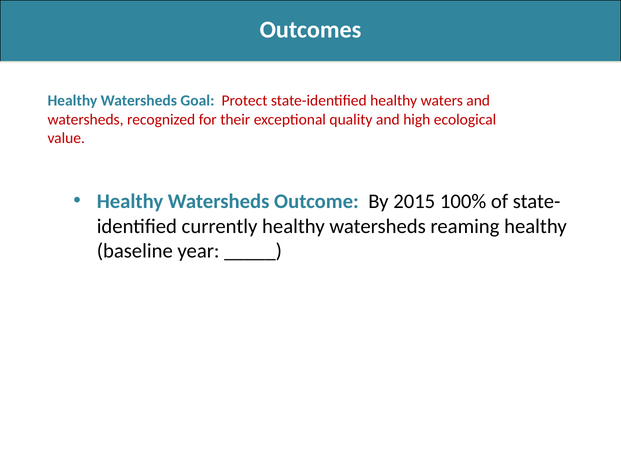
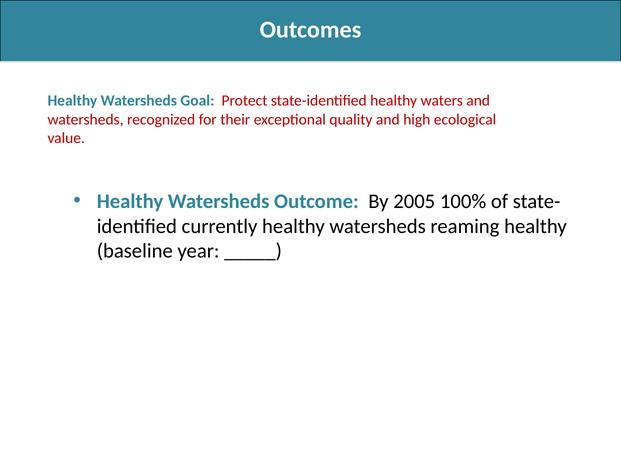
2015: 2015 -> 2005
